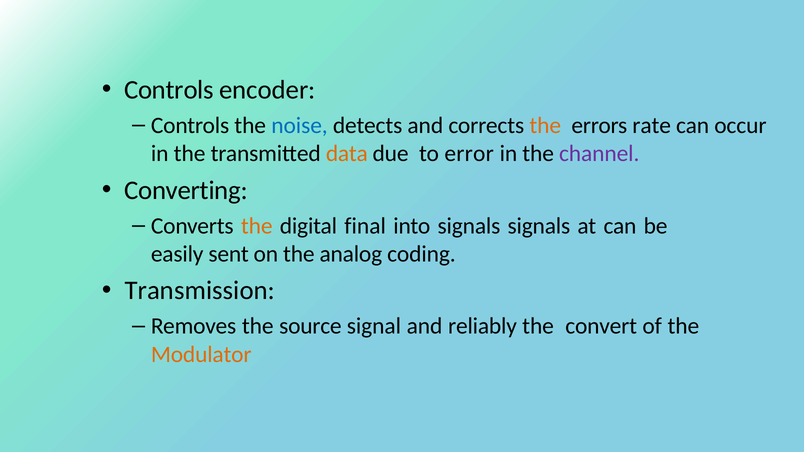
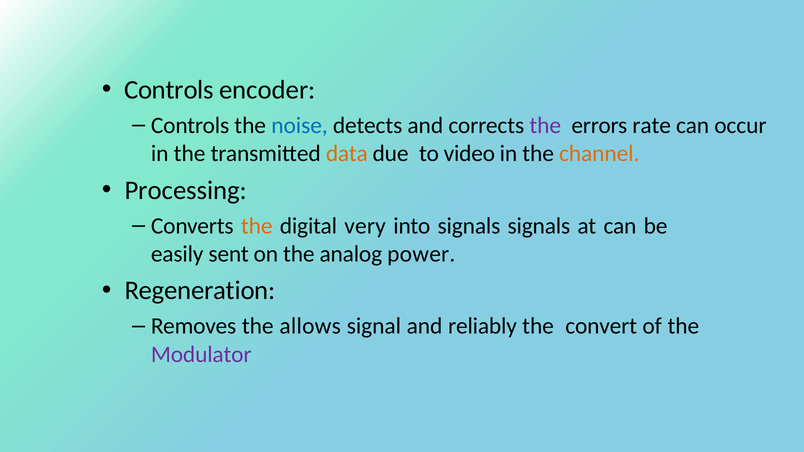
the at (545, 126) colour: orange -> purple
error: error -> video
channel colour: purple -> orange
Converting: Converting -> Processing
final: final -> very
coding: coding -> power
Transmission: Transmission -> Regeneration
source: source -> allows
Modulator colour: orange -> purple
